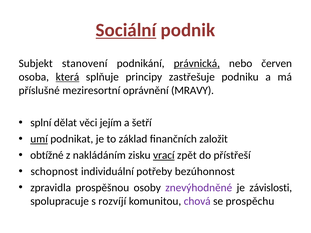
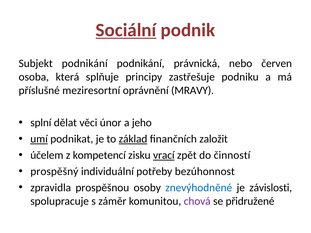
Subjekt stanovení: stanovení -> podnikání
právnická underline: present -> none
která underline: present -> none
jejím: jejím -> únor
šetří: šetří -> jeho
základ underline: none -> present
obtížné: obtížné -> účelem
nakládáním: nakládáním -> kompetencí
přístřeší: přístřeší -> činností
schopnost: schopnost -> prospěšný
znevýhodněné colour: purple -> blue
rozvíjí: rozvíjí -> záměr
prospěchu: prospěchu -> přidružené
